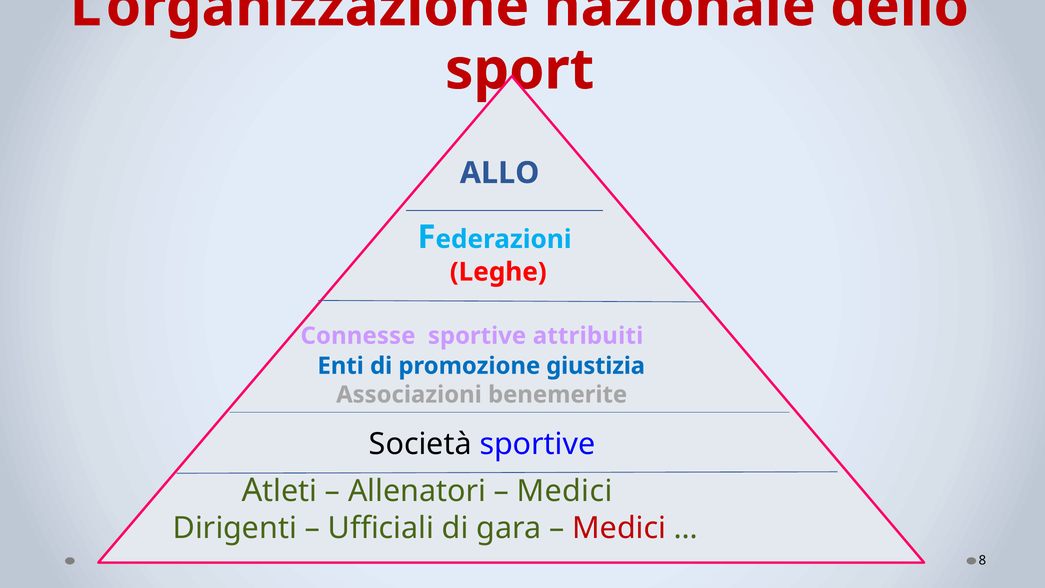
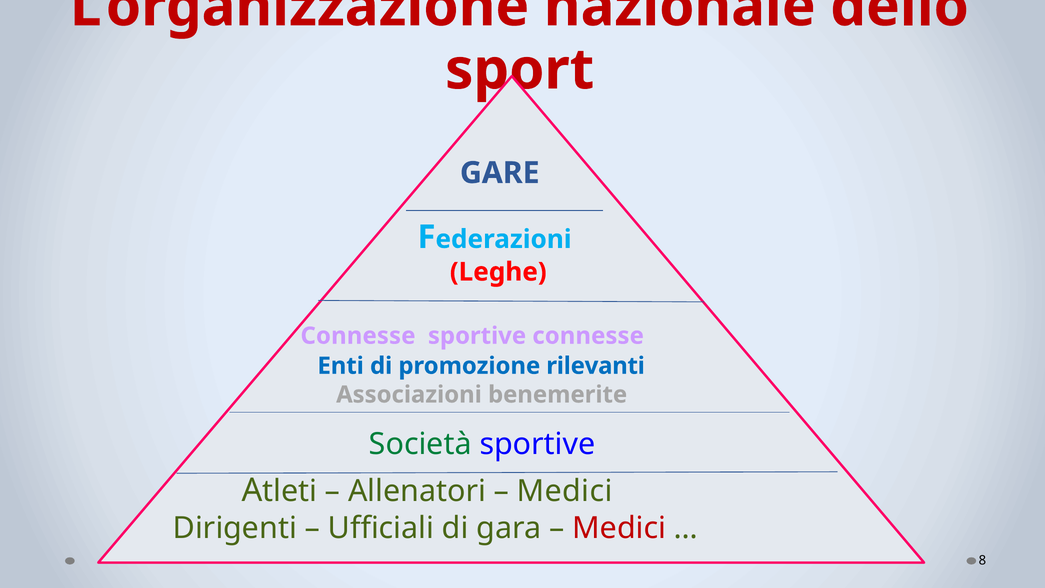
ALLO: ALLO -> GARE
sportive attribuiti: attribuiti -> connesse
giustizia: giustizia -> rilevanti
Società colour: black -> green
